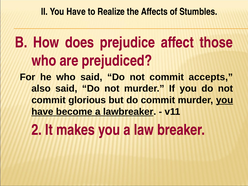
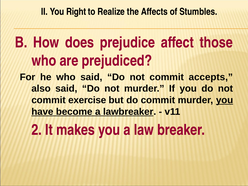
II You Have: Have -> Right
glorious: glorious -> exercise
